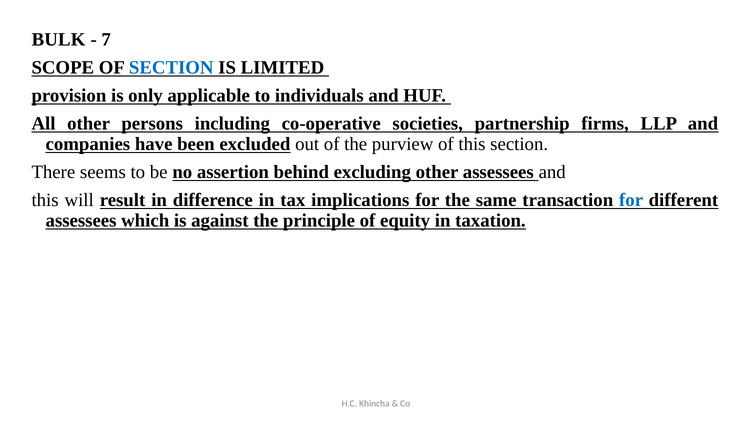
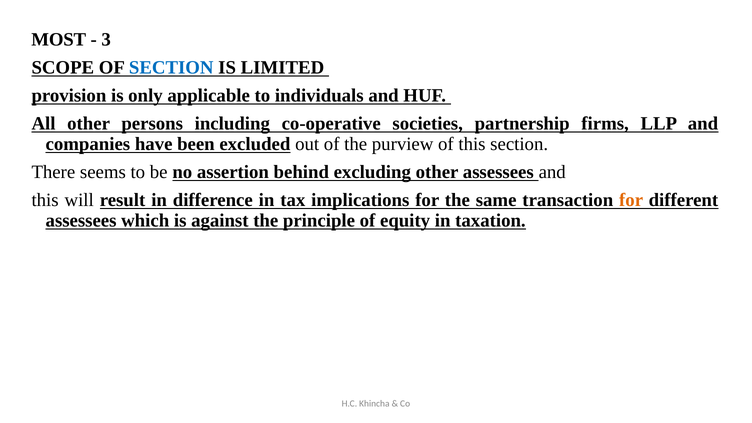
BULK: BULK -> MOST
7: 7 -> 3
for at (631, 200) colour: blue -> orange
